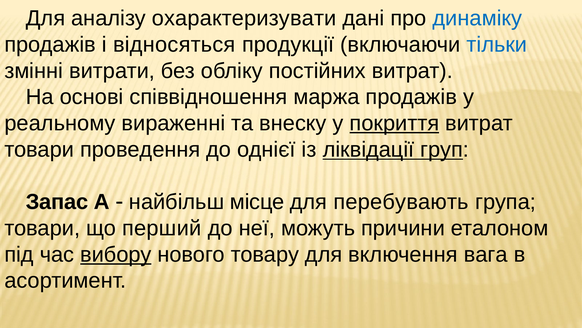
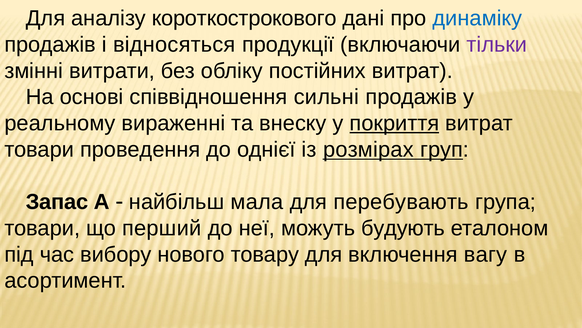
охарактеризувати: охарактеризувати -> короткострокового
тільки colour: blue -> purple
маржа: маржа -> сильні
ліквідації: ліквідації -> розмірах
місце: місце -> мала
причини: причини -> будують
вибору underline: present -> none
вага: вага -> вагу
